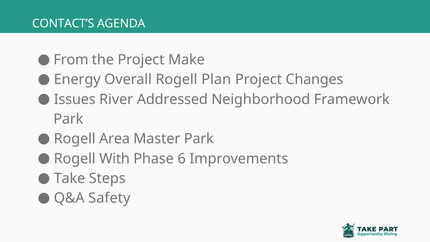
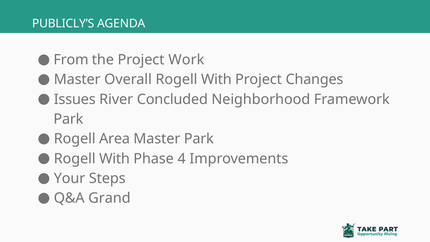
CONTACT’S: CONTACT’S -> PUBLICLY’S
Make: Make -> Work
Energy at (77, 80): Energy -> Master
Overall Rogell Plan: Plan -> With
Addressed: Addressed -> Concluded
6: 6 -> 4
Take: Take -> Your
Safety: Safety -> Grand
